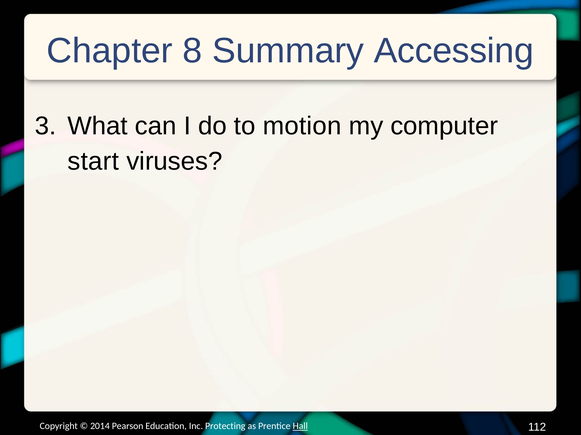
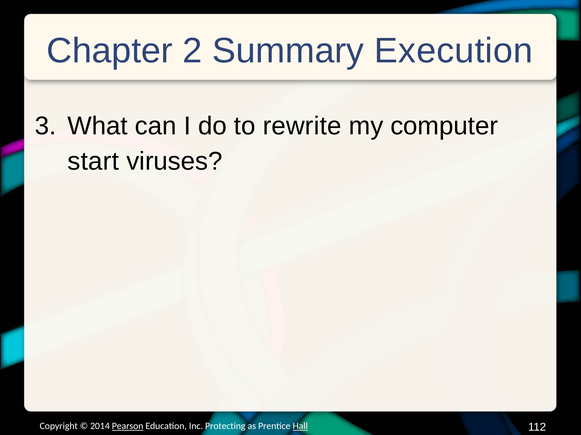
8: 8 -> 2
Accessing: Accessing -> Execution
motion: motion -> rewrite
Pearson underline: none -> present
